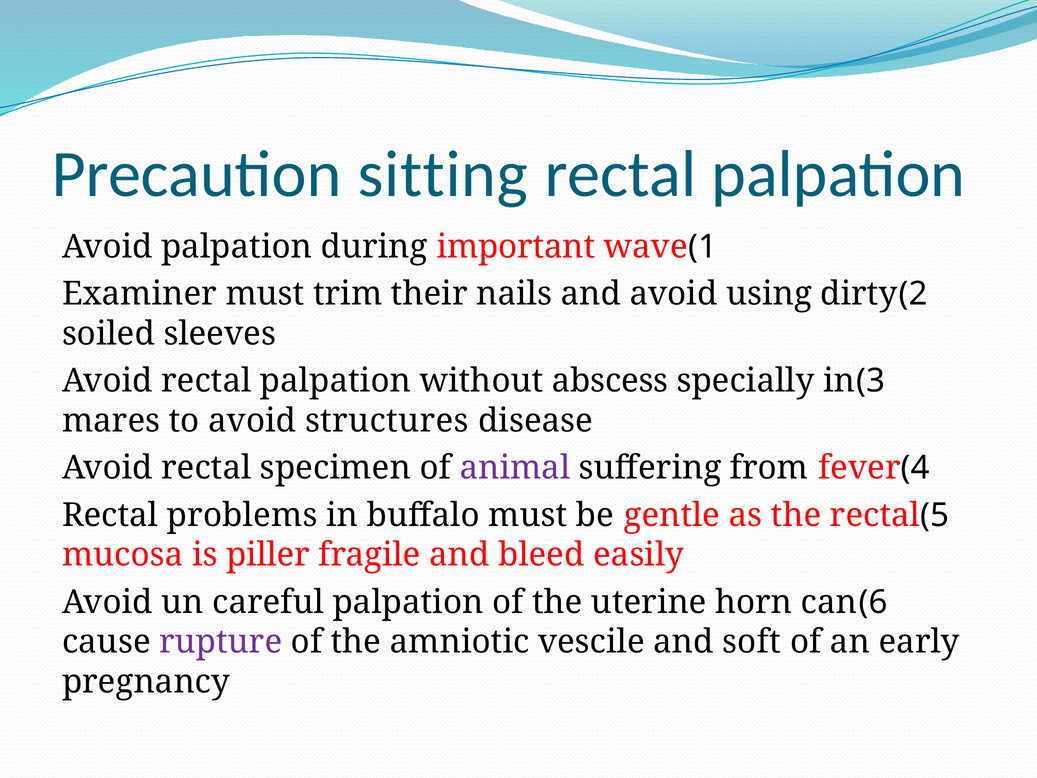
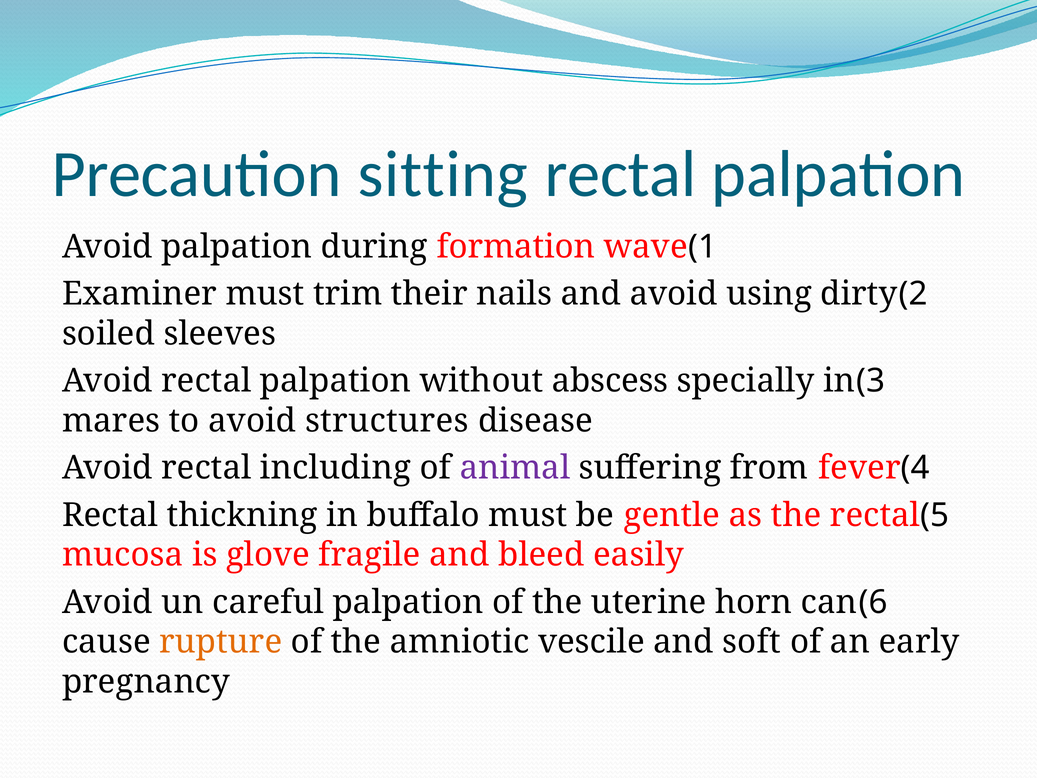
important: important -> formation
specimen: specimen -> including
problems: problems -> thickning
piller: piller -> glove
rupture colour: purple -> orange
